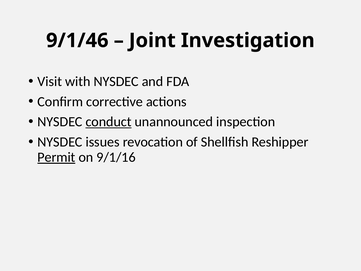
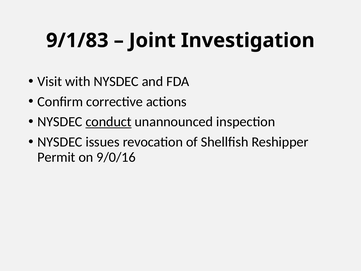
9/1/46: 9/1/46 -> 9/1/83
Permit underline: present -> none
9/1/16: 9/1/16 -> 9/0/16
